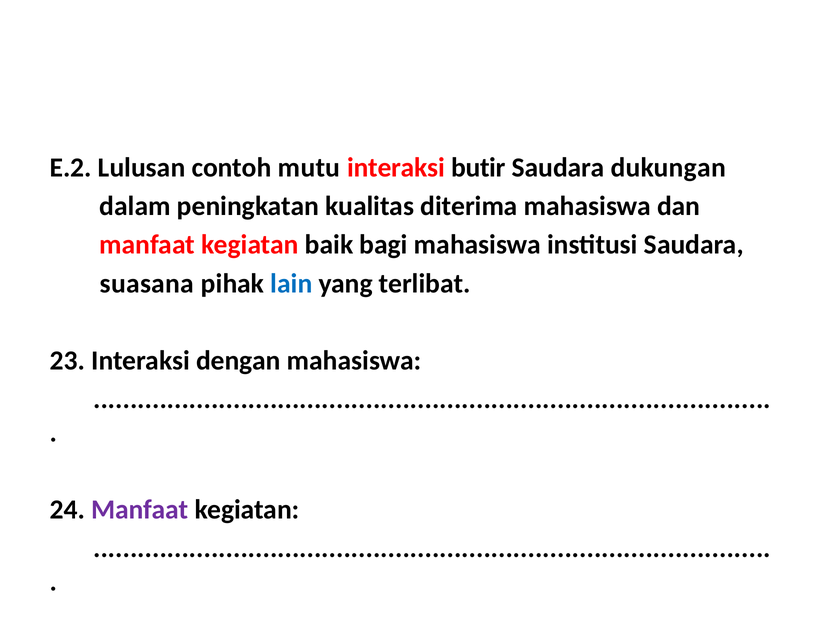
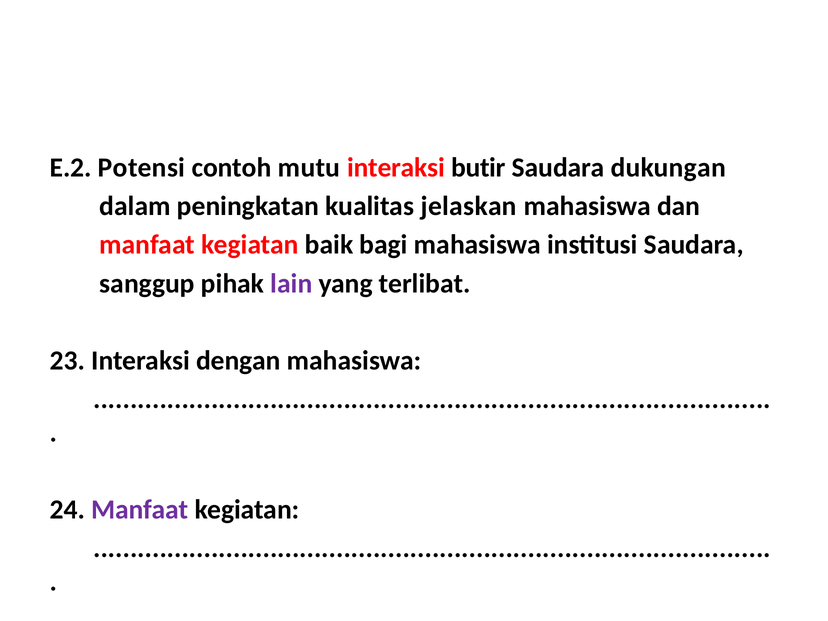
Lulusan: Lulusan -> Potensi
diterima: diterima -> jelaskan
suasana: suasana -> sanggup
lain colour: blue -> purple
